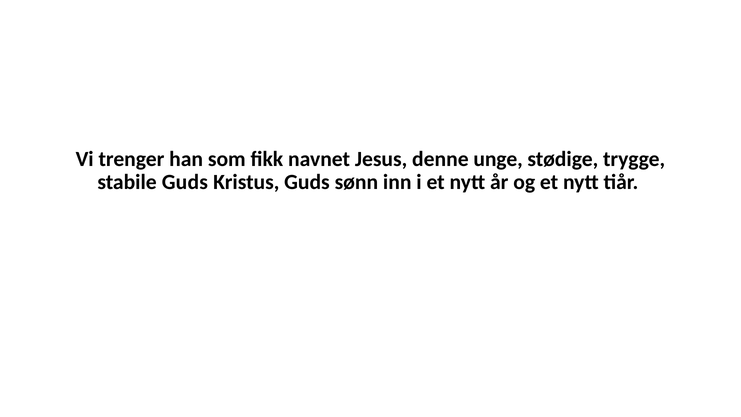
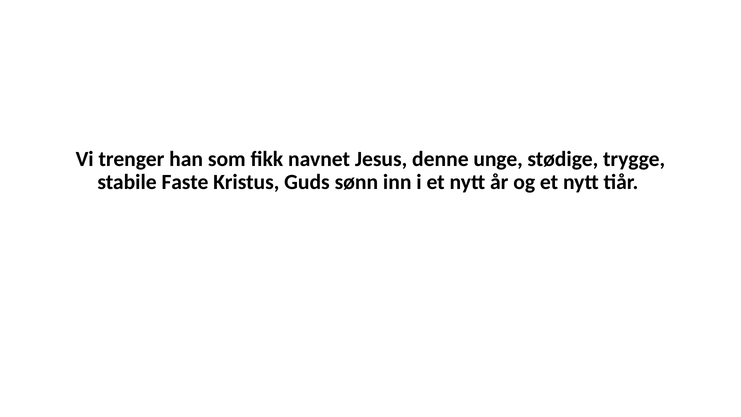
stabile Guds: Guds -> Faste
